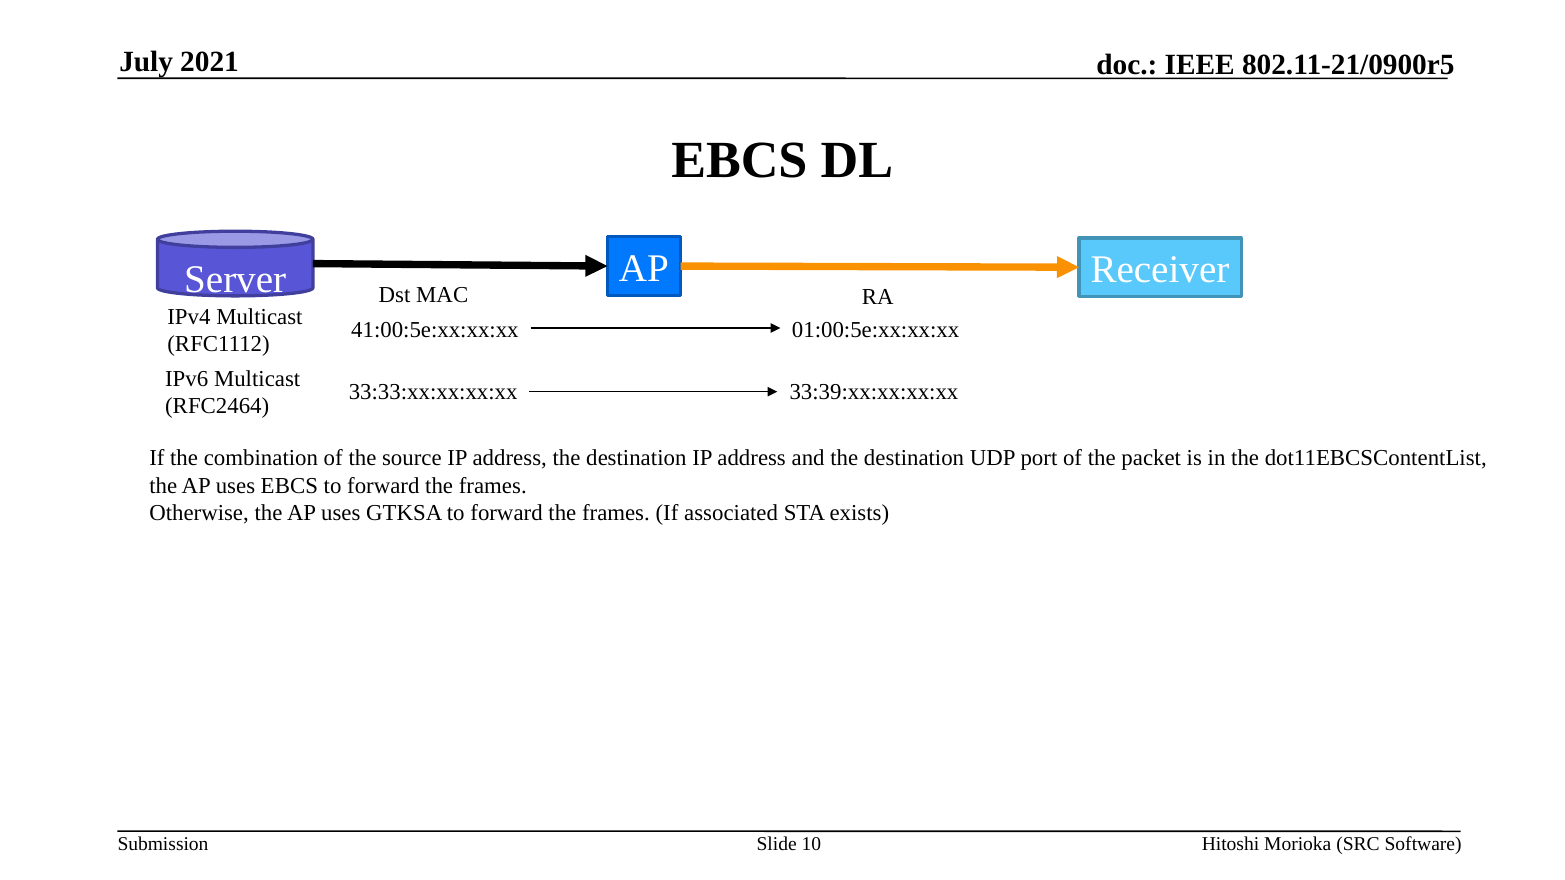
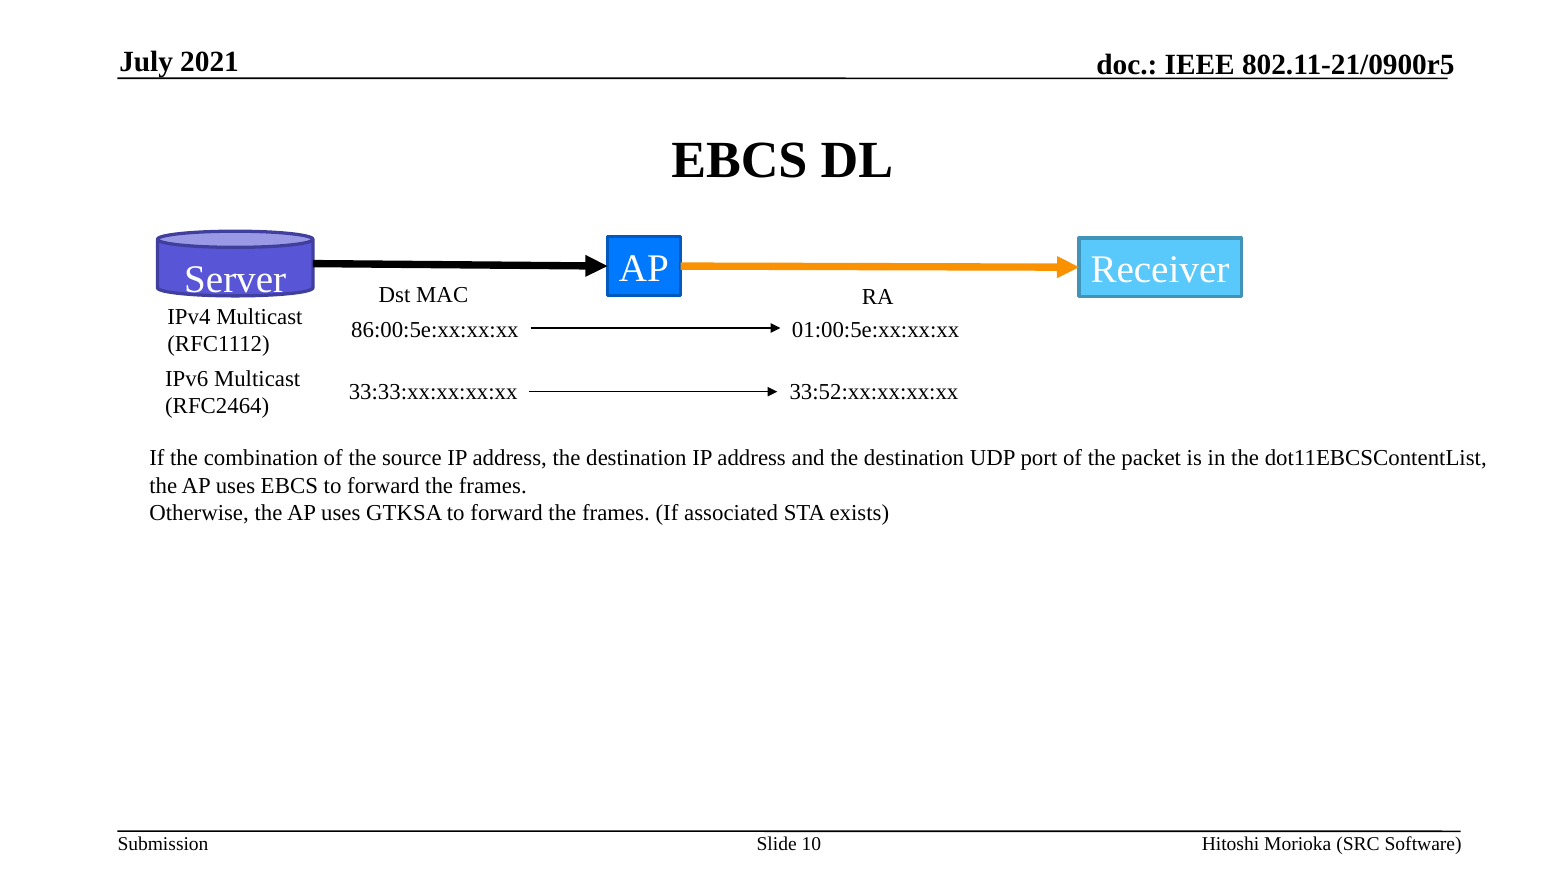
41:00:5e:xx:xx:xx: 41:00:5e:xx:xx:xx -> 86:00:5e:xx:xx:xx
33:39:xx:xx:xx:xx: 33:39:xx:xx:xx:xx -> 33:52:xx:xx:xx:xx
